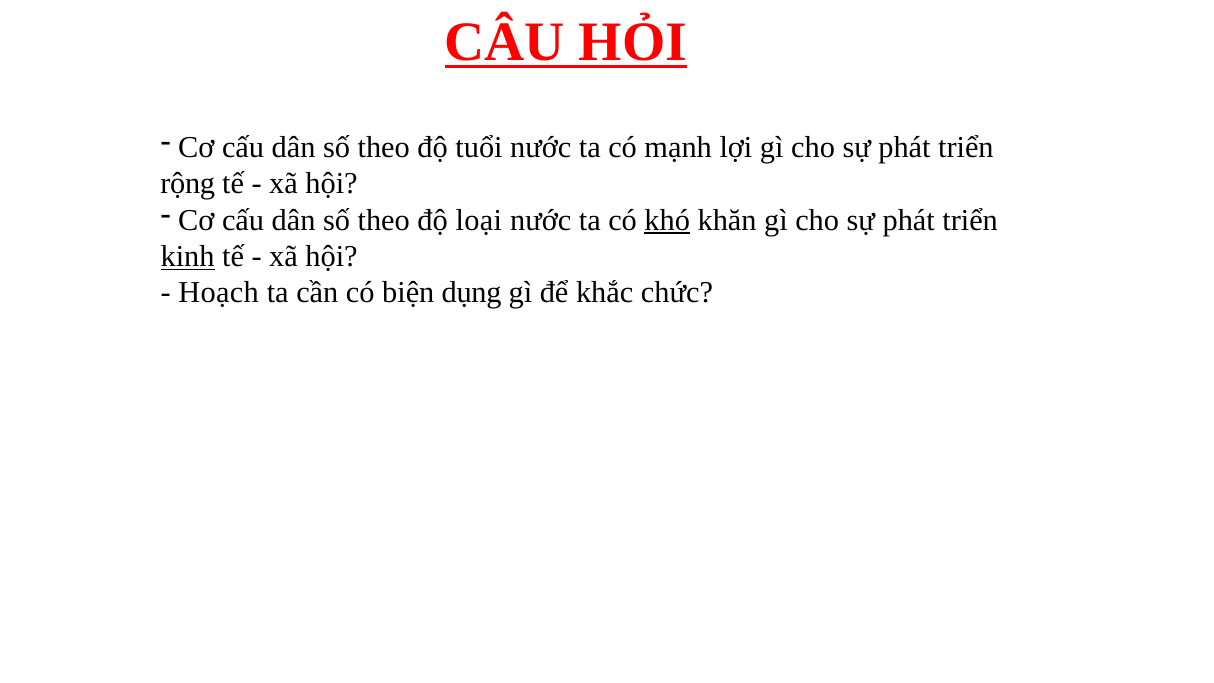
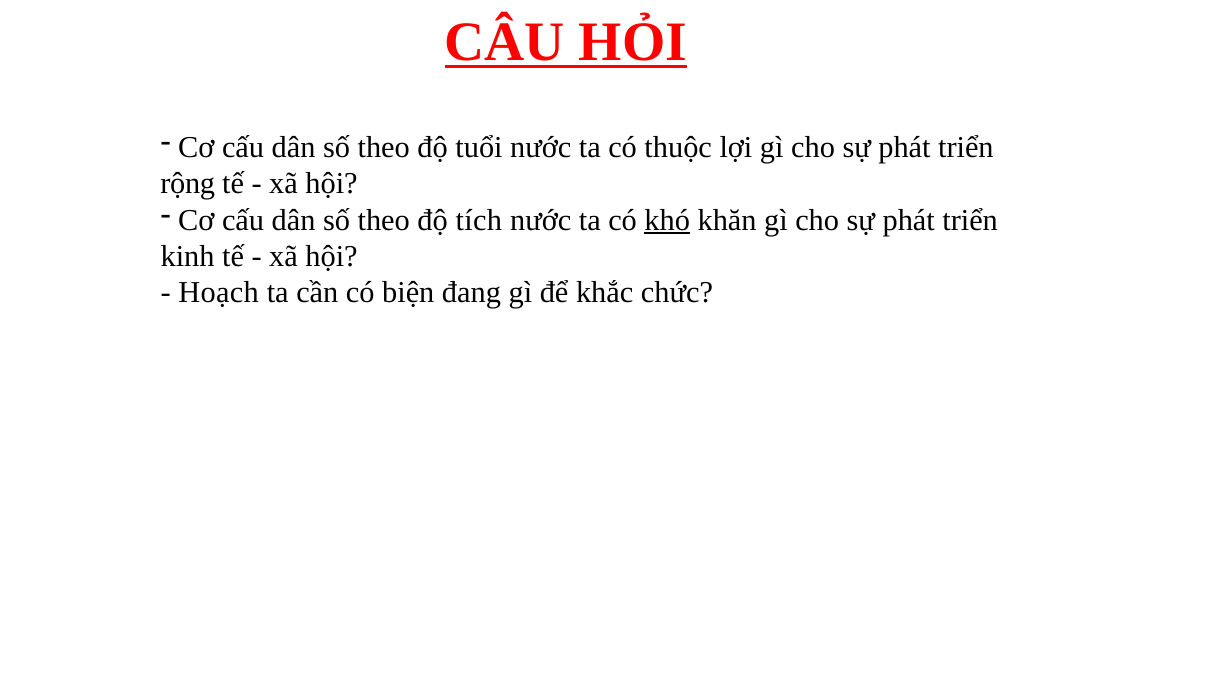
mạnh: mạnh -> thuộc
loại: loại -> tích
kinh underline: present -> none
dụng: dụng -> đang
